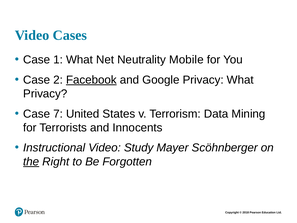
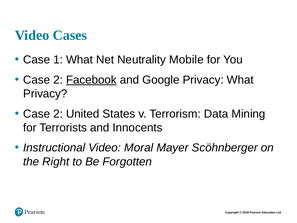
7 at (58, 114): 7 -> 2
Study: Study -> Moral
the underline: present -> none
